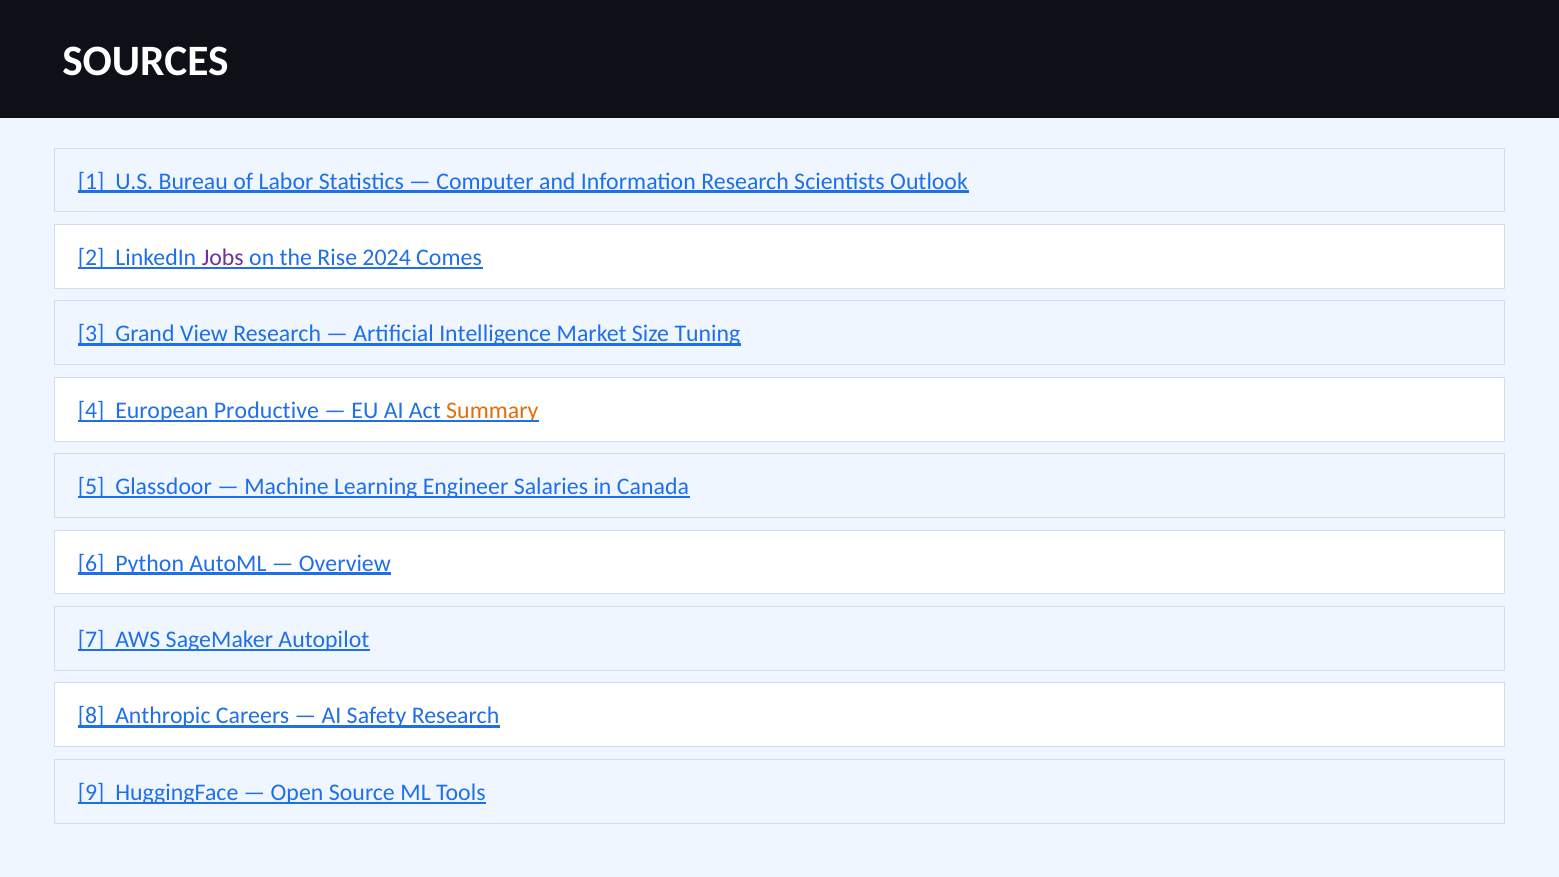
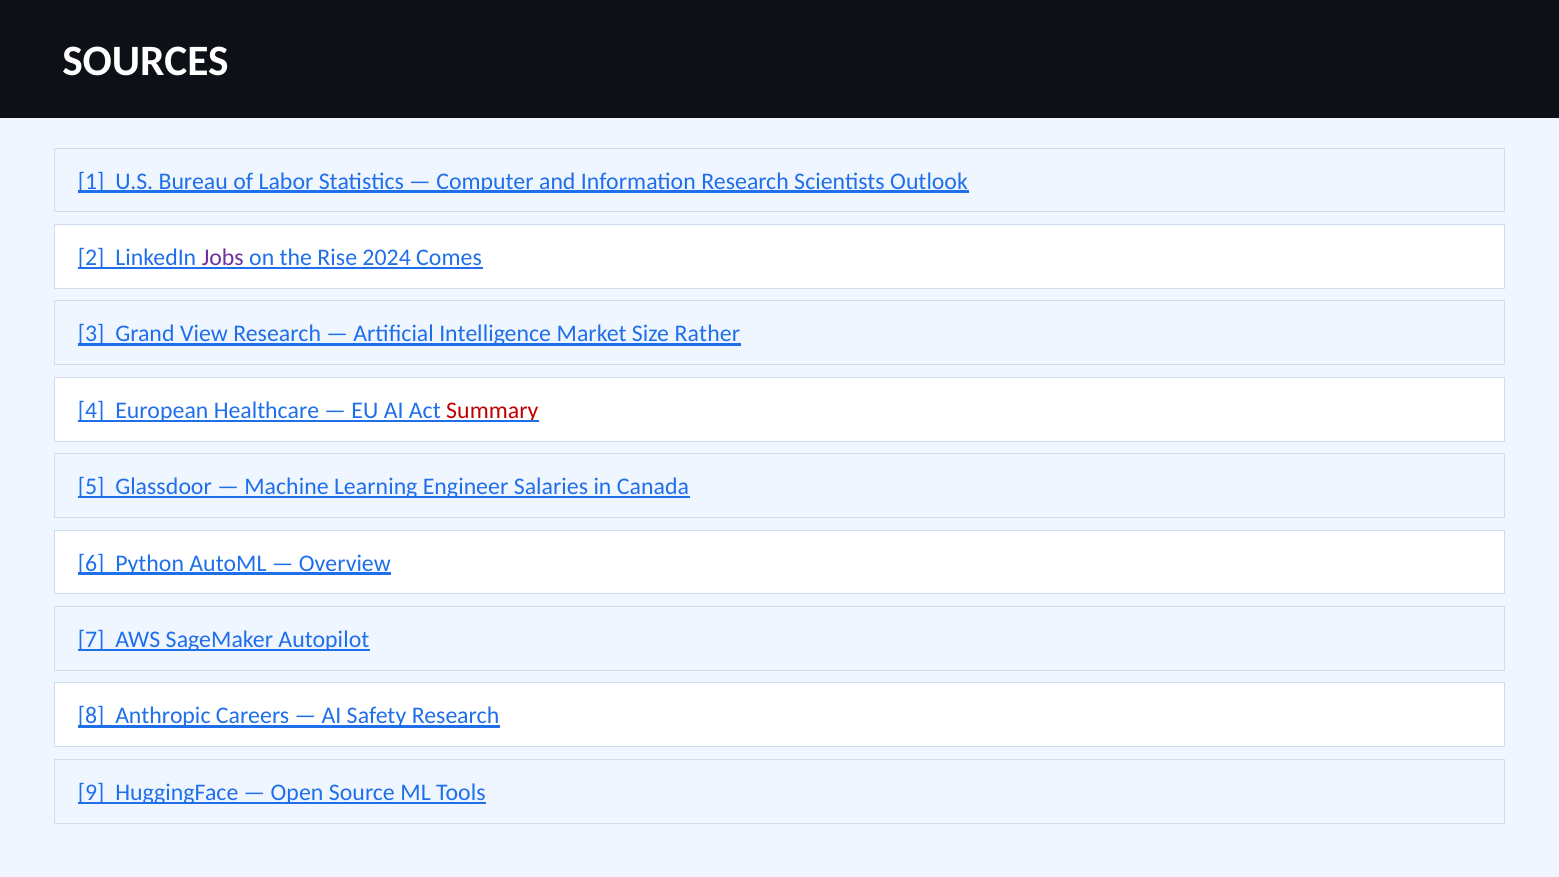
Tuning: Tuning -> Rather
Productive: Productive -> Healthcare
Summary colour: orange -> red
